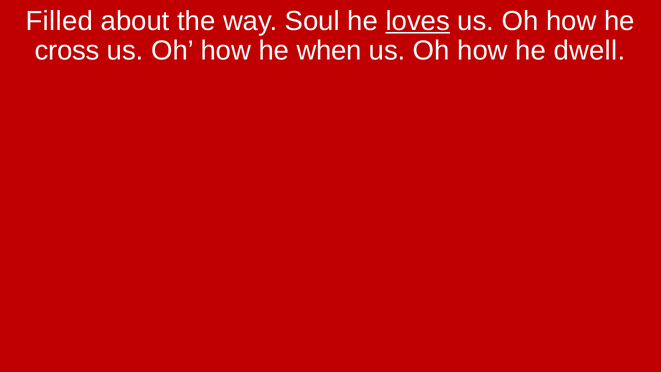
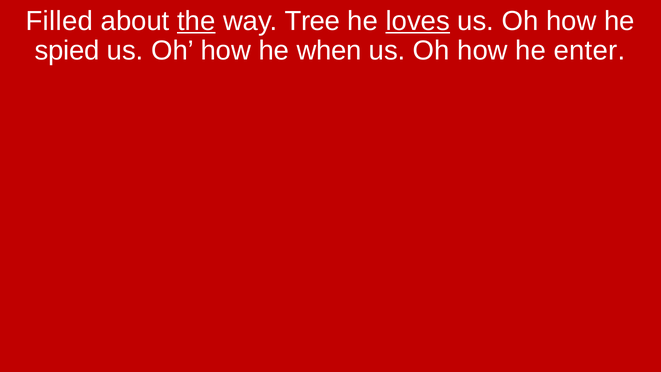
the underline: none -> present
Soul: Soul -> Tree
cross: cross -> spied
dwell: dwell -> enter
